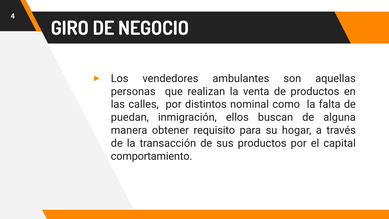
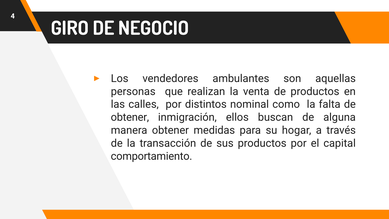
puedan at (130, 117): puedan -> obtener
requisito: requisito -> medidas
